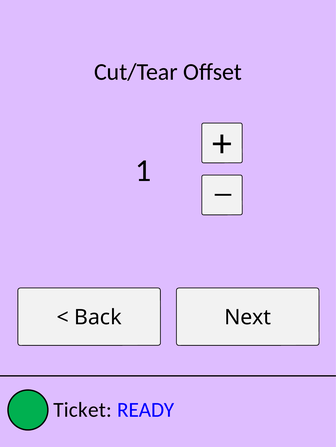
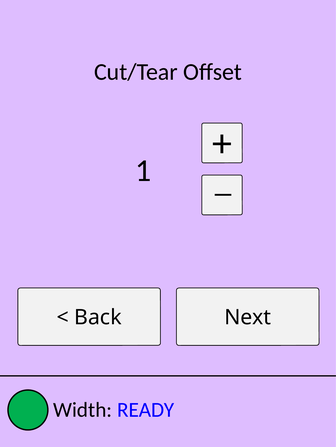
Ticket: Ticket -> Width
